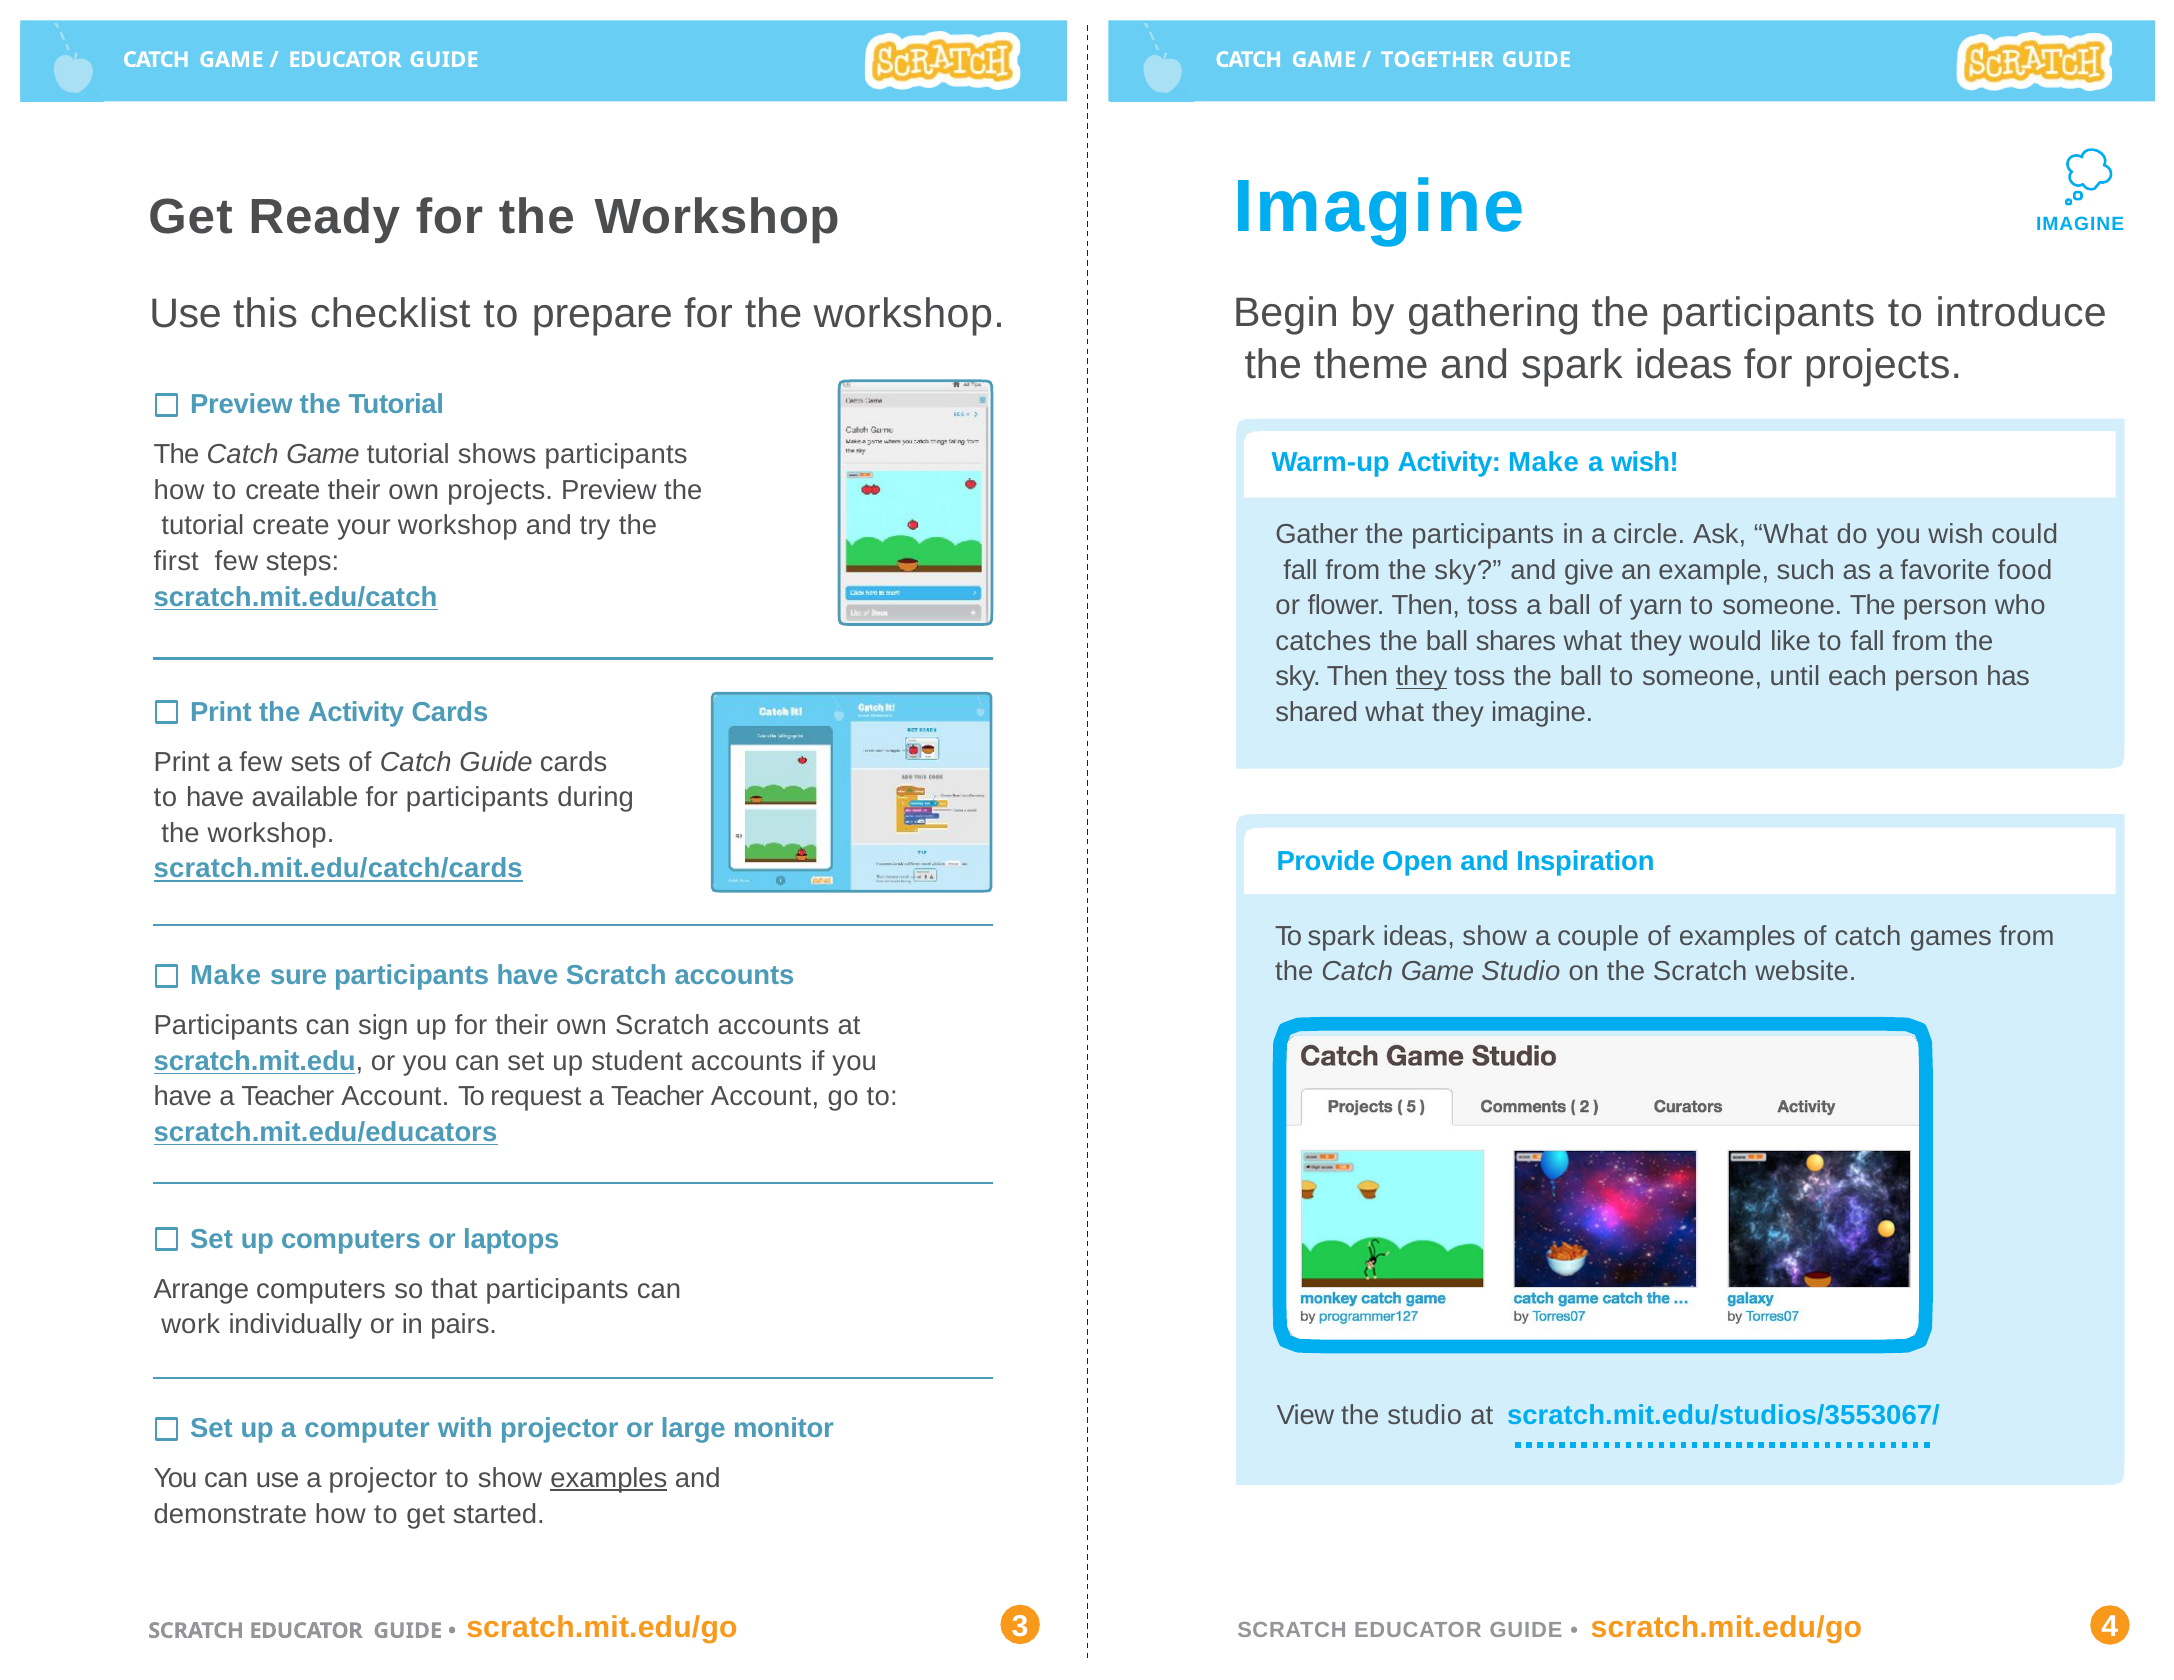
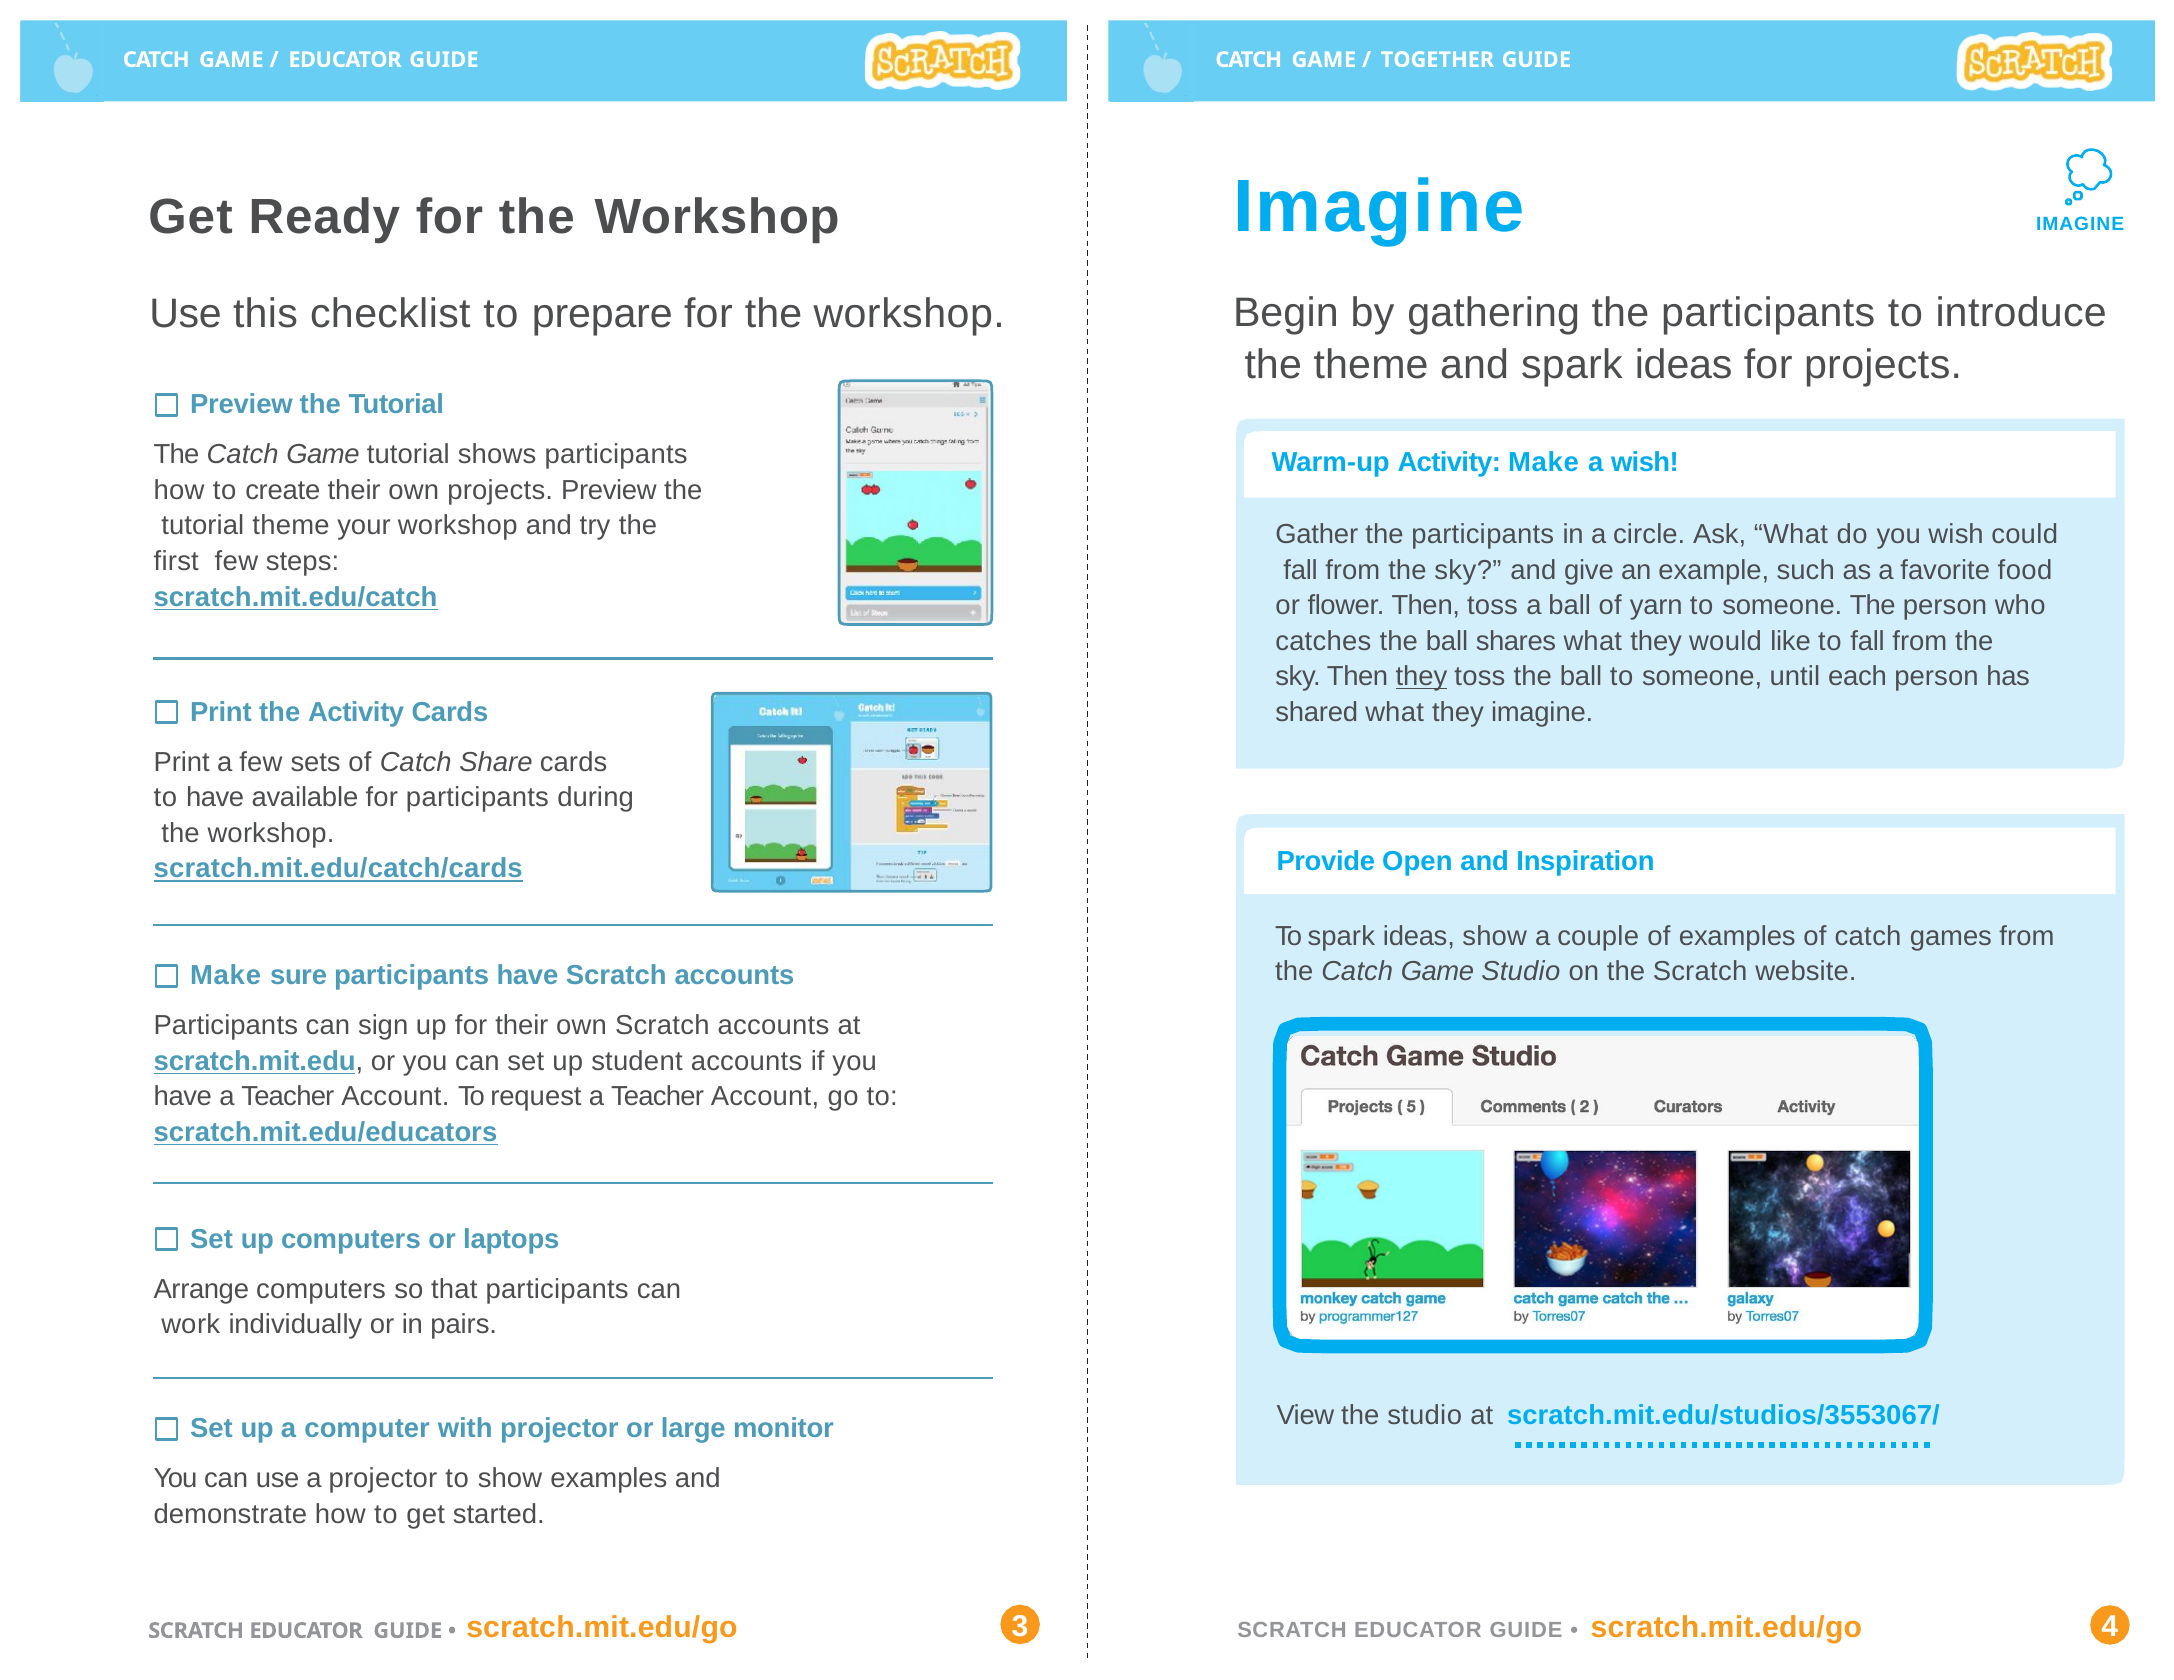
tutorial create: create -> theme
Catch Guide: Guide -> Share
examples at (609, 1478) underline: present -> none
